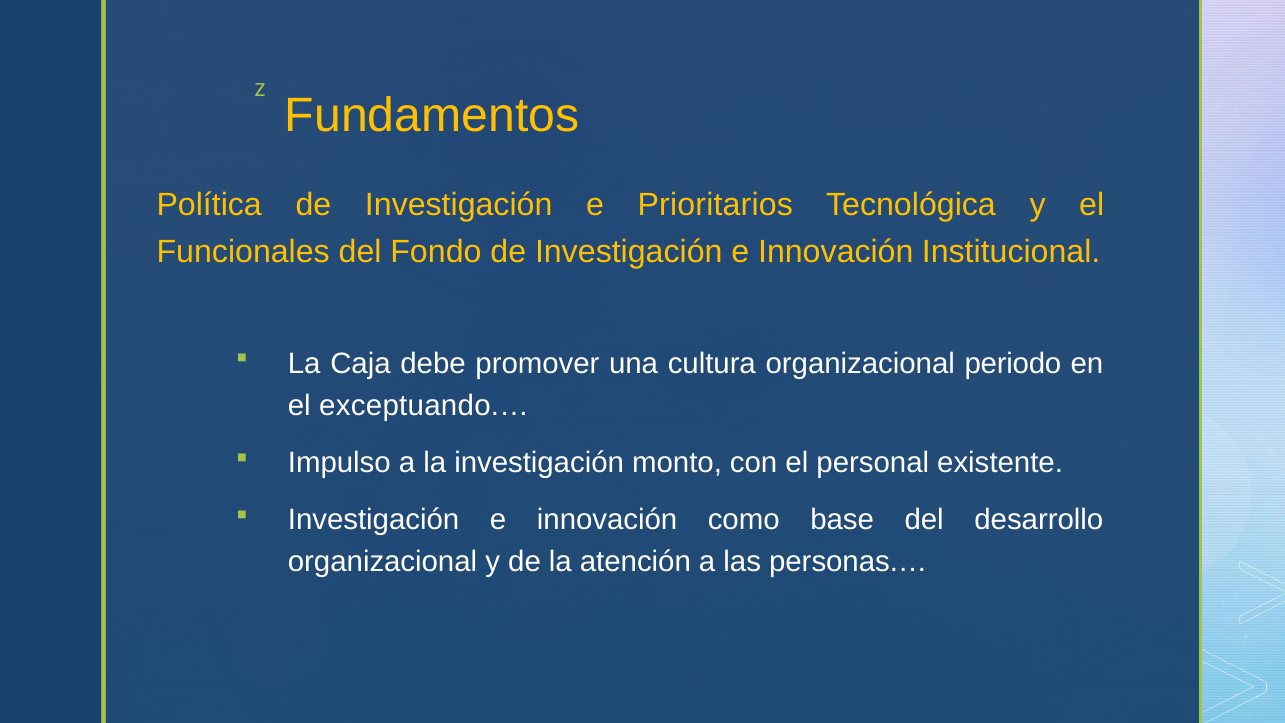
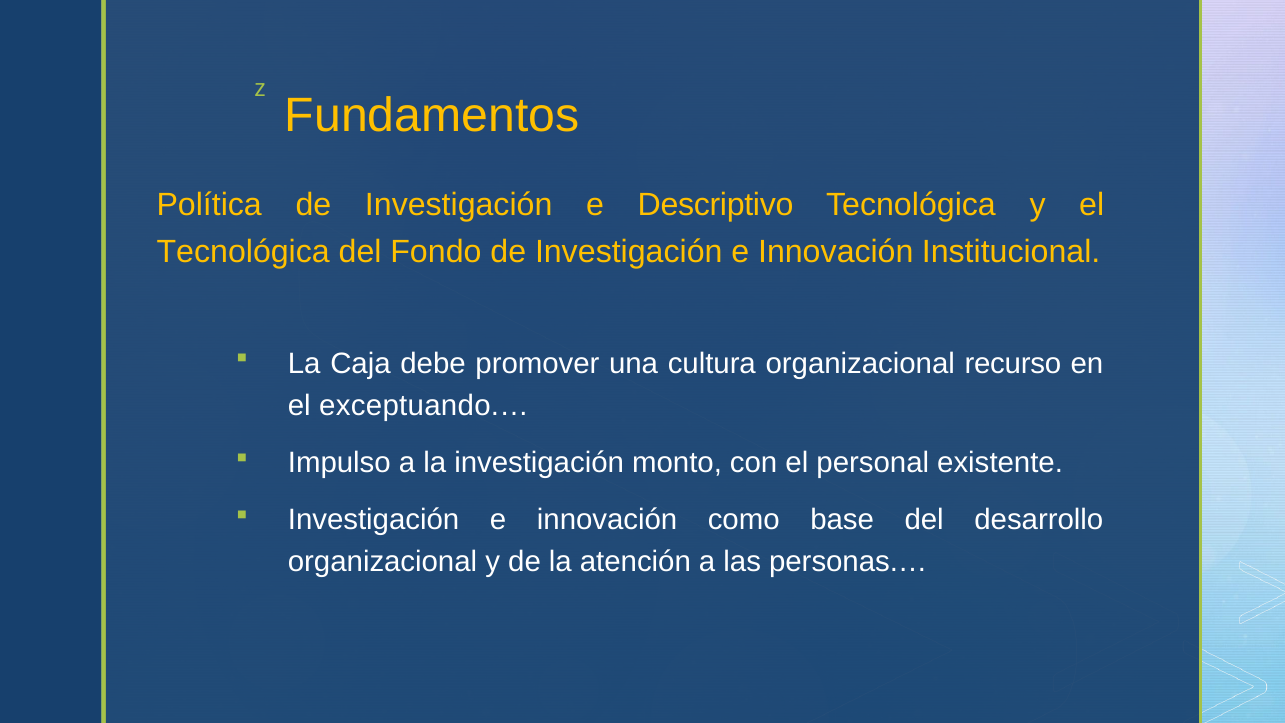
Prioritarios: Prioritarios -> Descriptivo
Funcionales at (243, 251): Funcionales -> Tecnológica
periodo: periodo -> recurso
